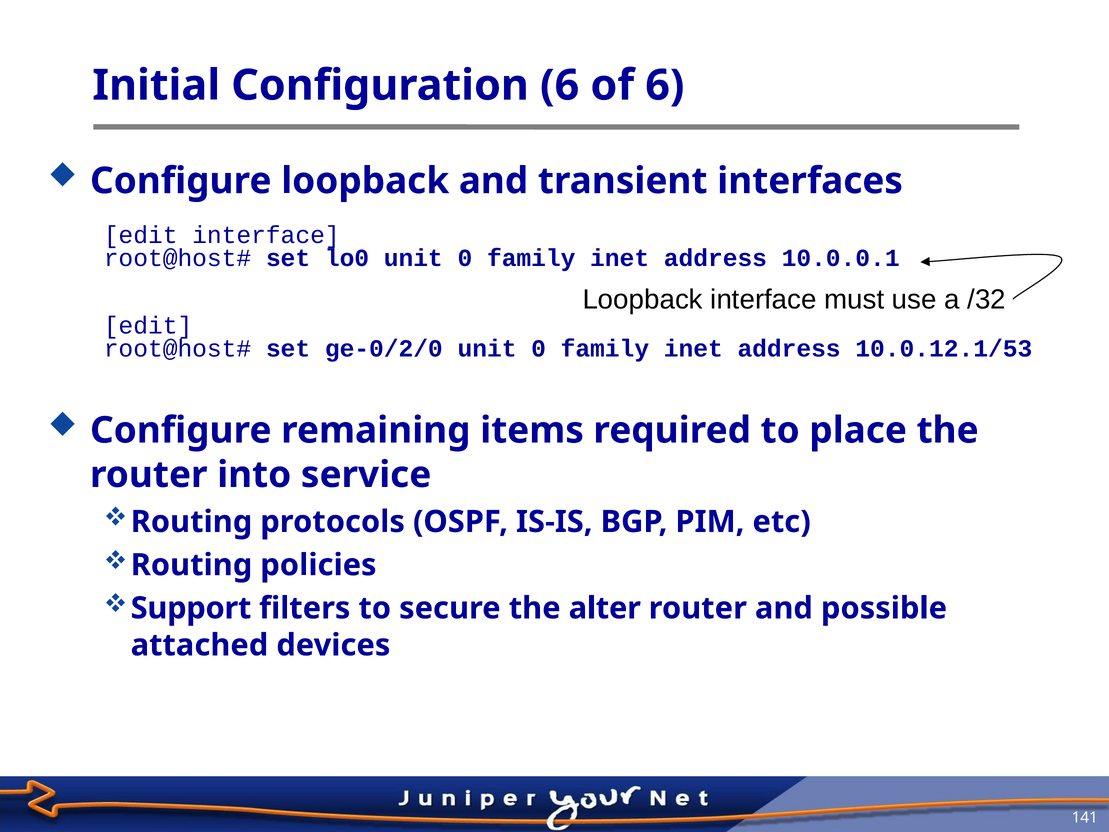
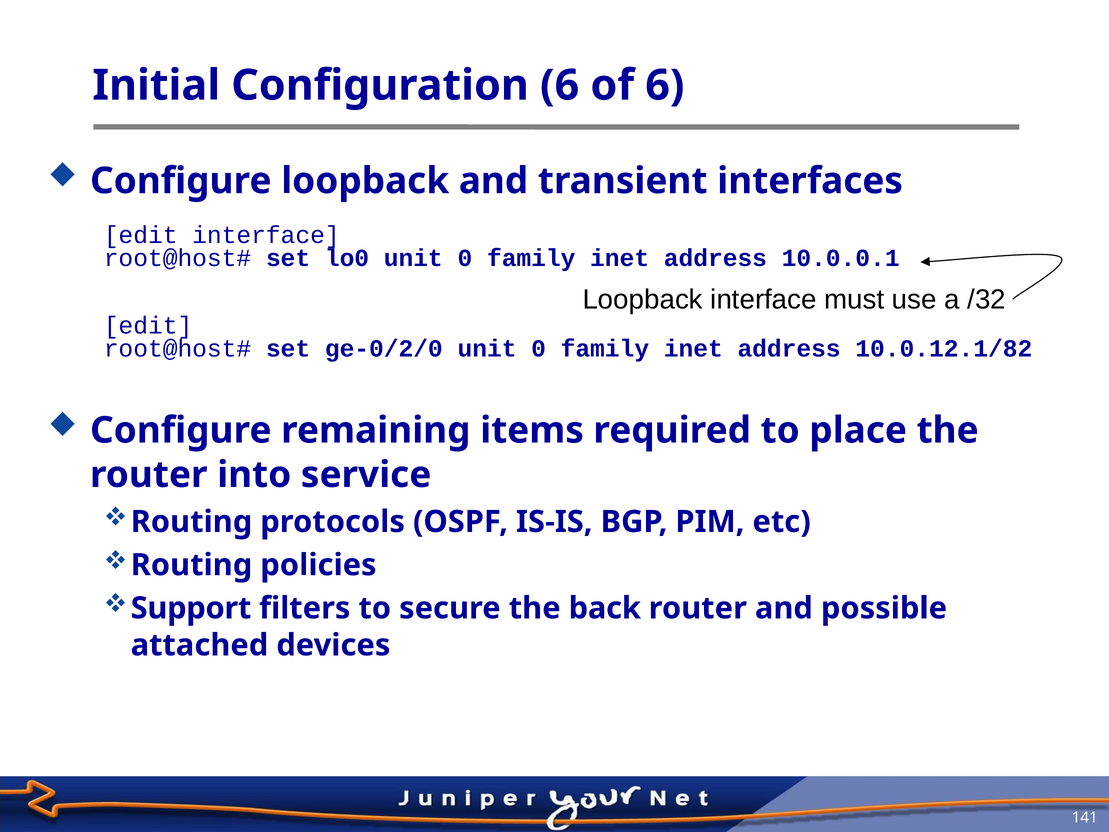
10.0.12.1/53: 10.0.12.1/53 -> 10.0.12.1/82
alter: alter -> back
